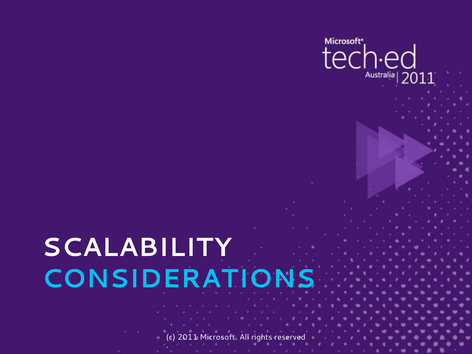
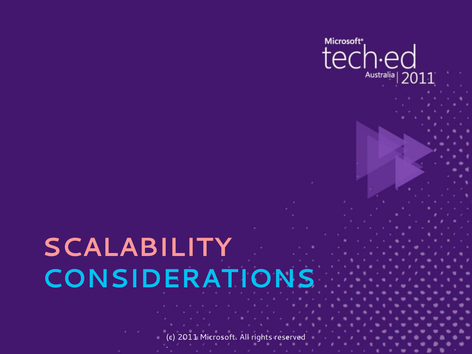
SCALABILITY colour: white -> pink
